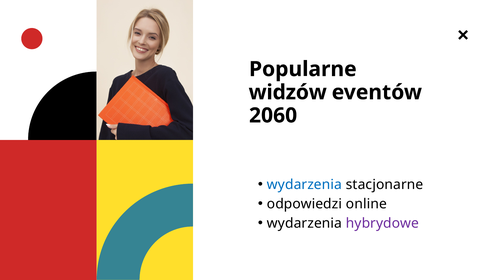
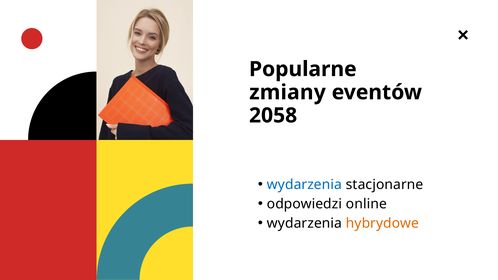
widzów: widzów -> zmiany
2060: 2060 -> 2058
hybrydowe colour: purple -> orange
